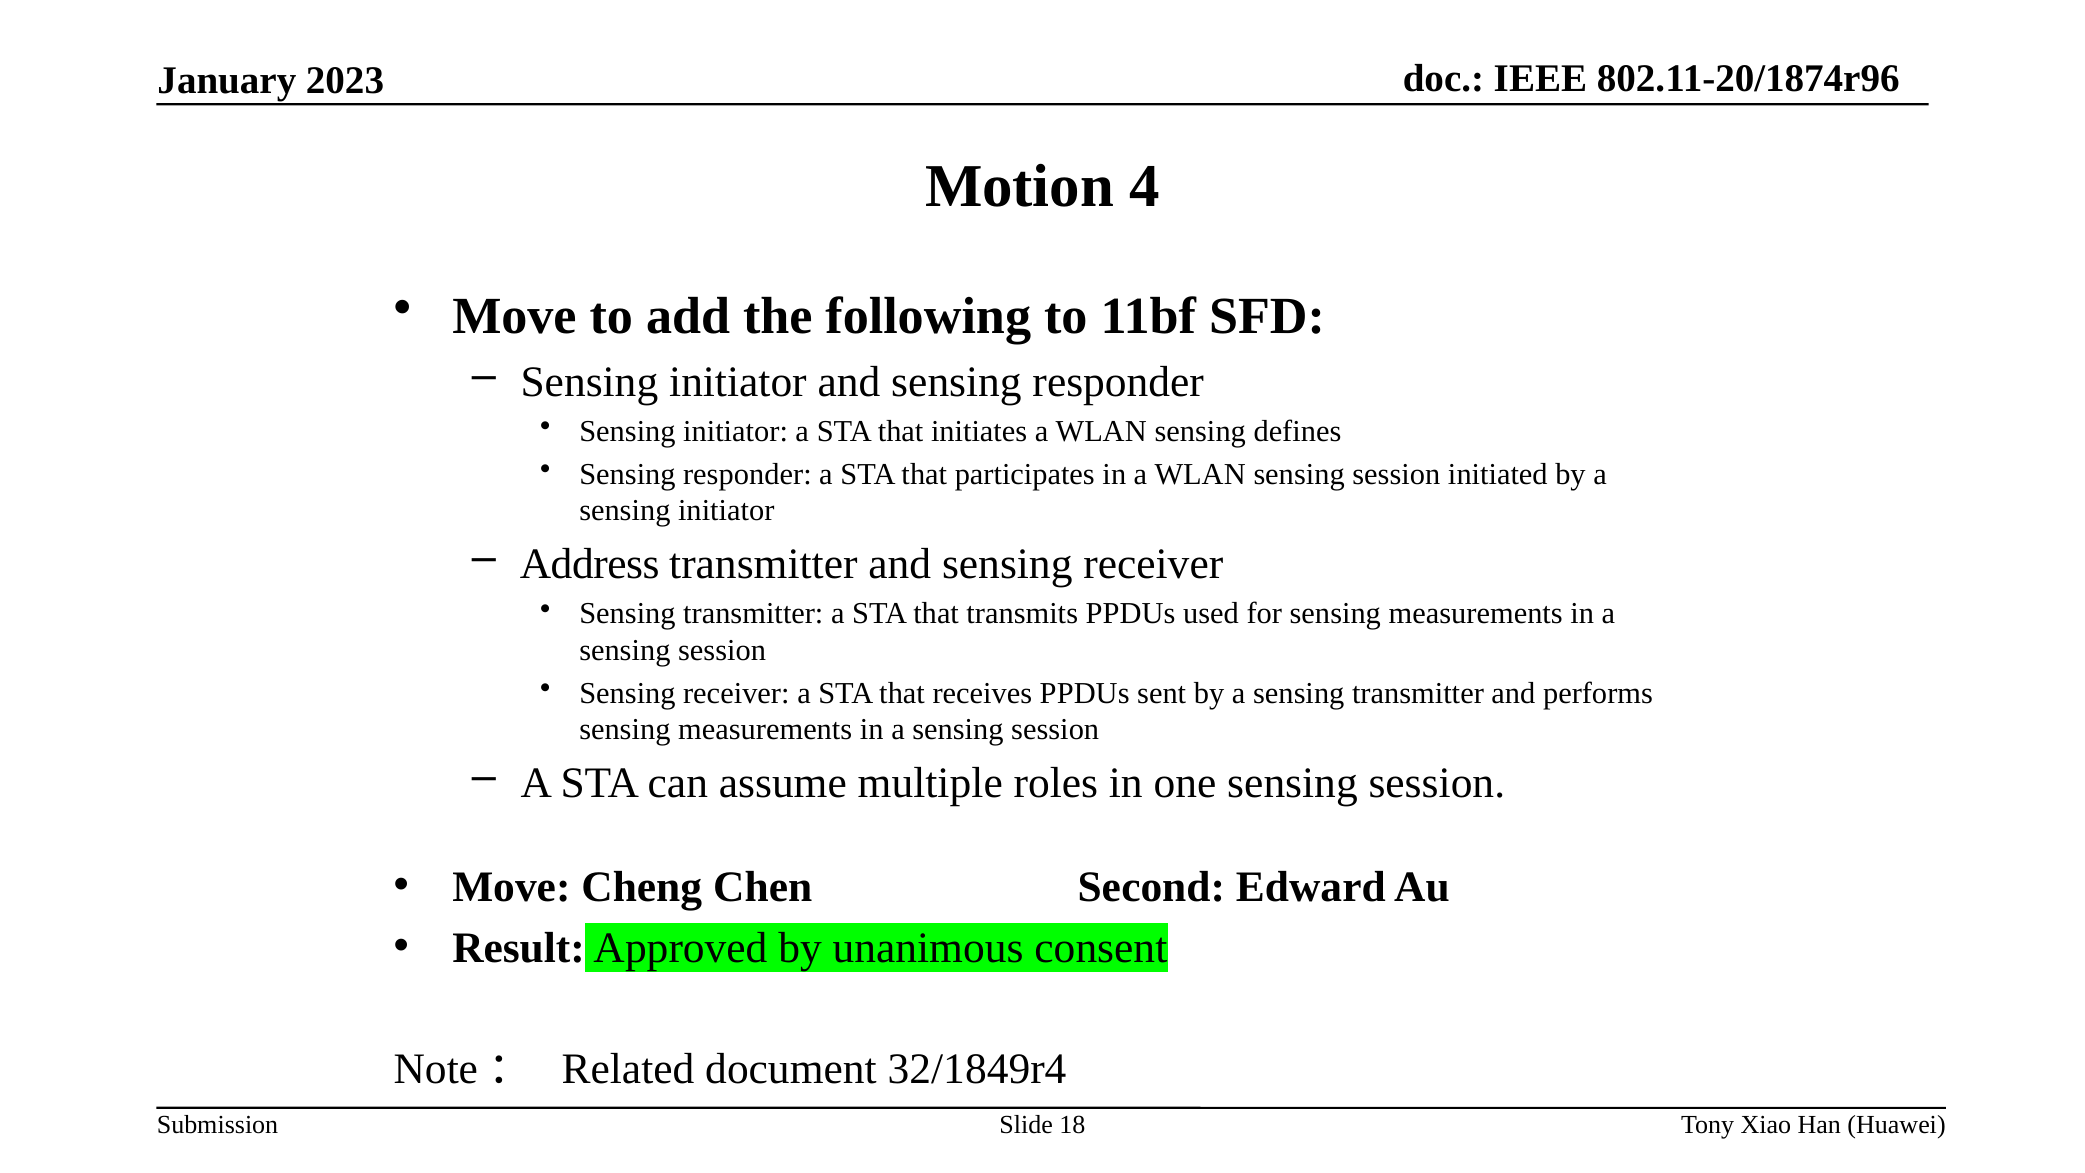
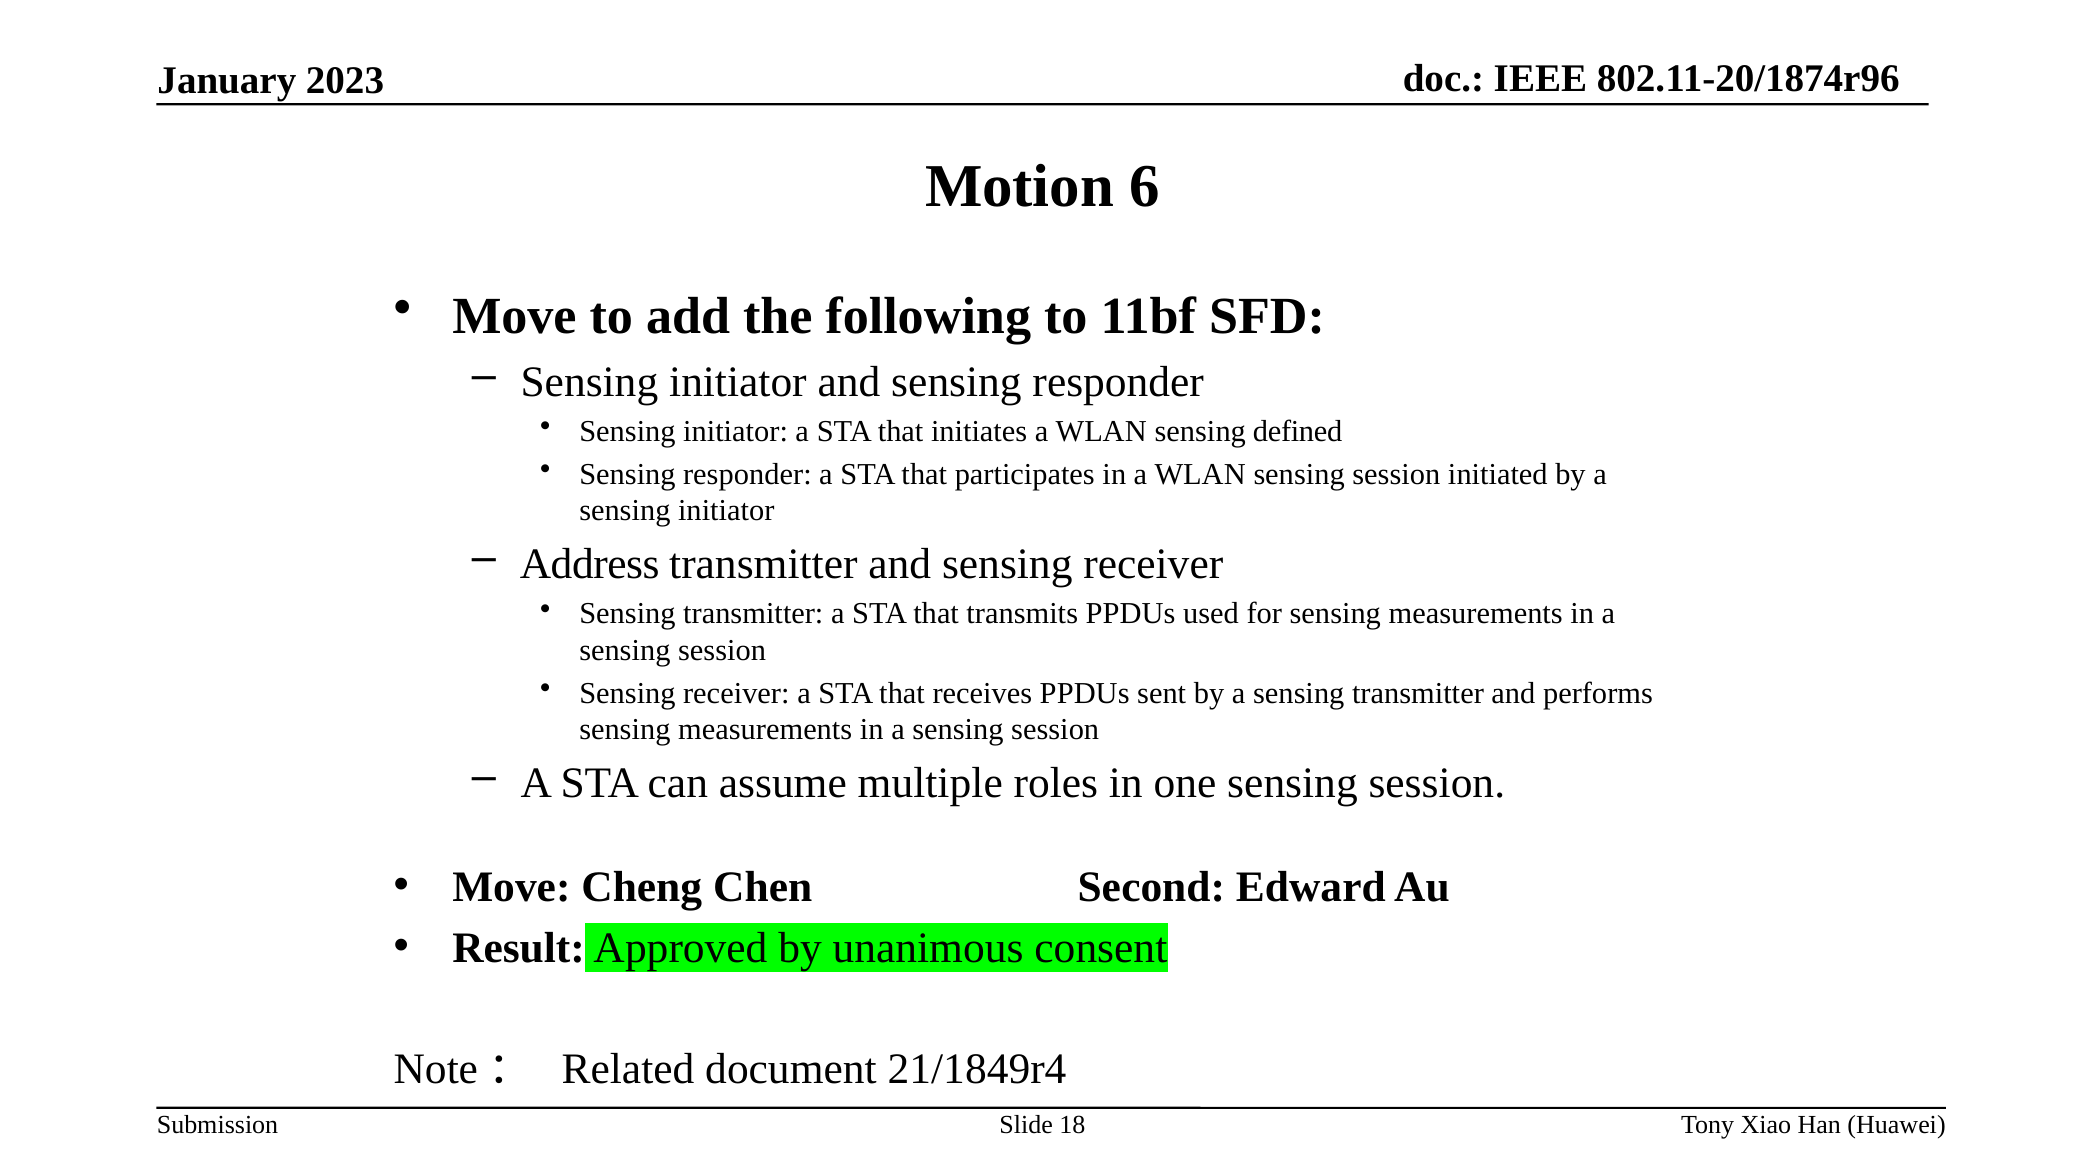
4: 4 -> 6
defines: defines -> defined
32/1849r4: 32/1849r4 -> 21/1849r4
